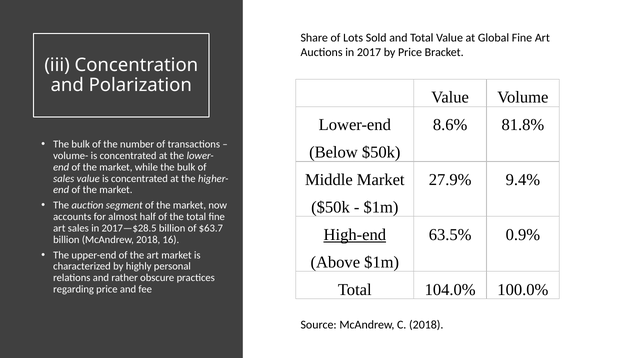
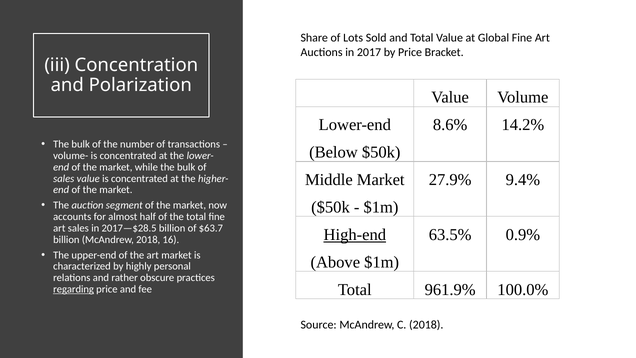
81.8%: 81.8% -> 14.2%
104.0%: 104.0% -> 961.9%
regarding underline: none -> present
